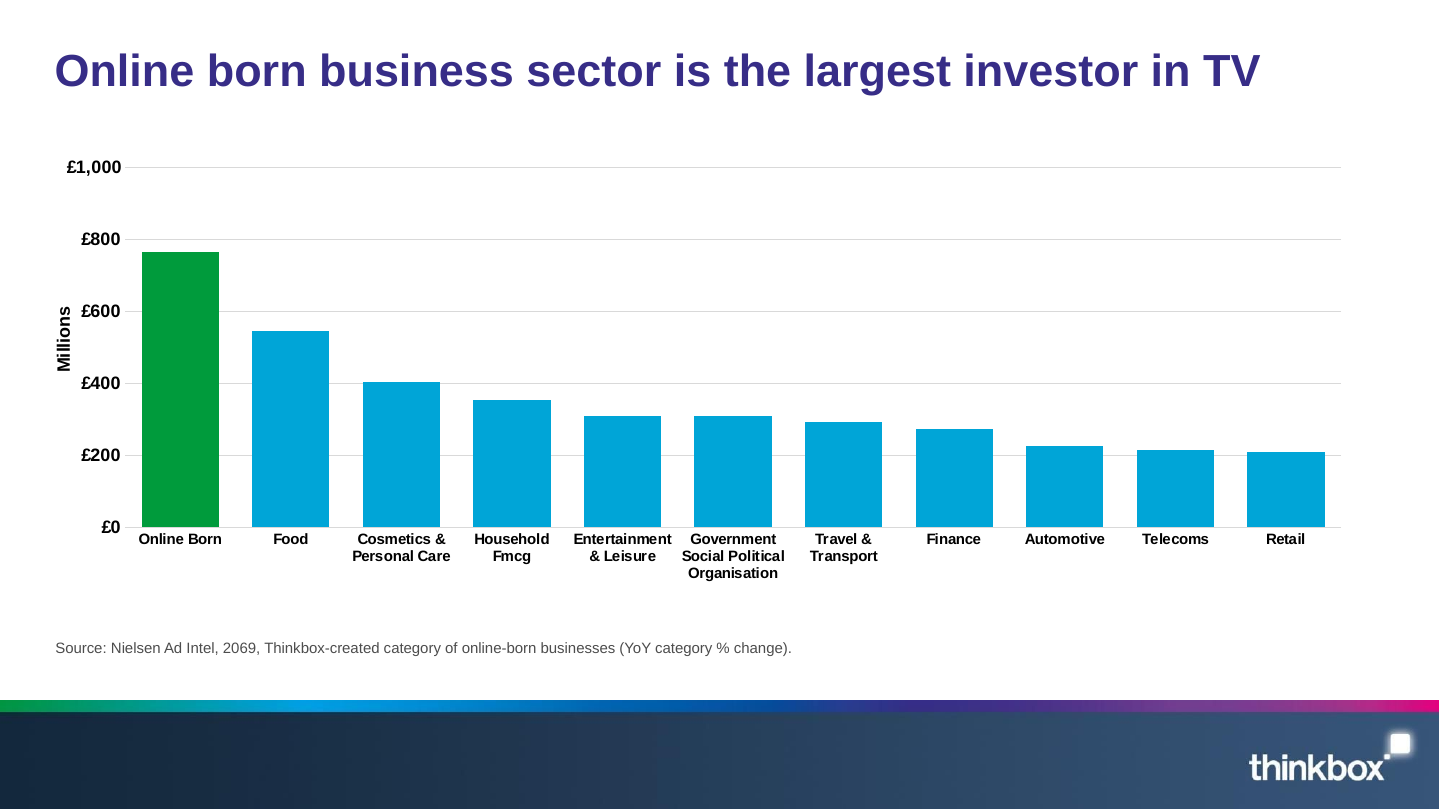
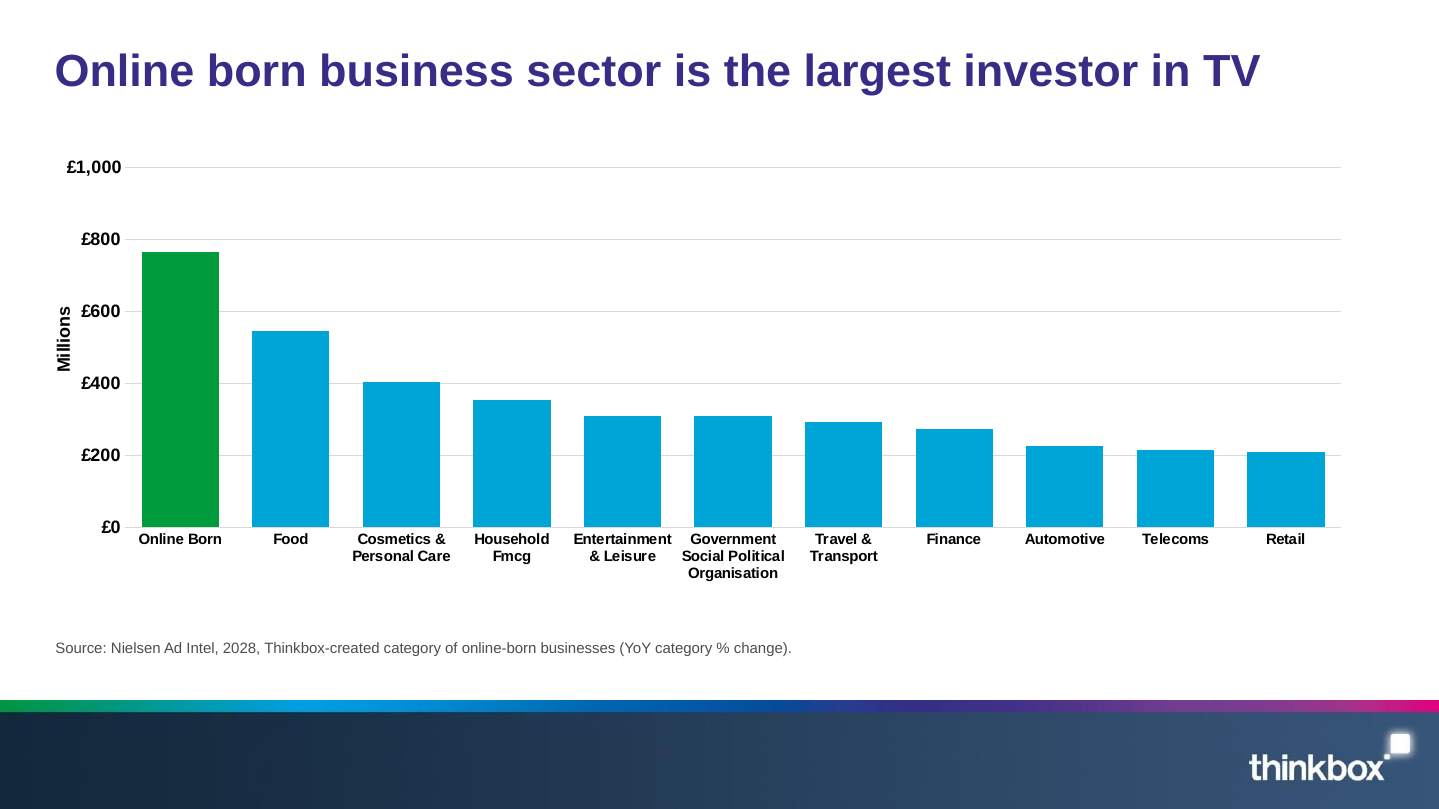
2069: 2069 -> 2028
